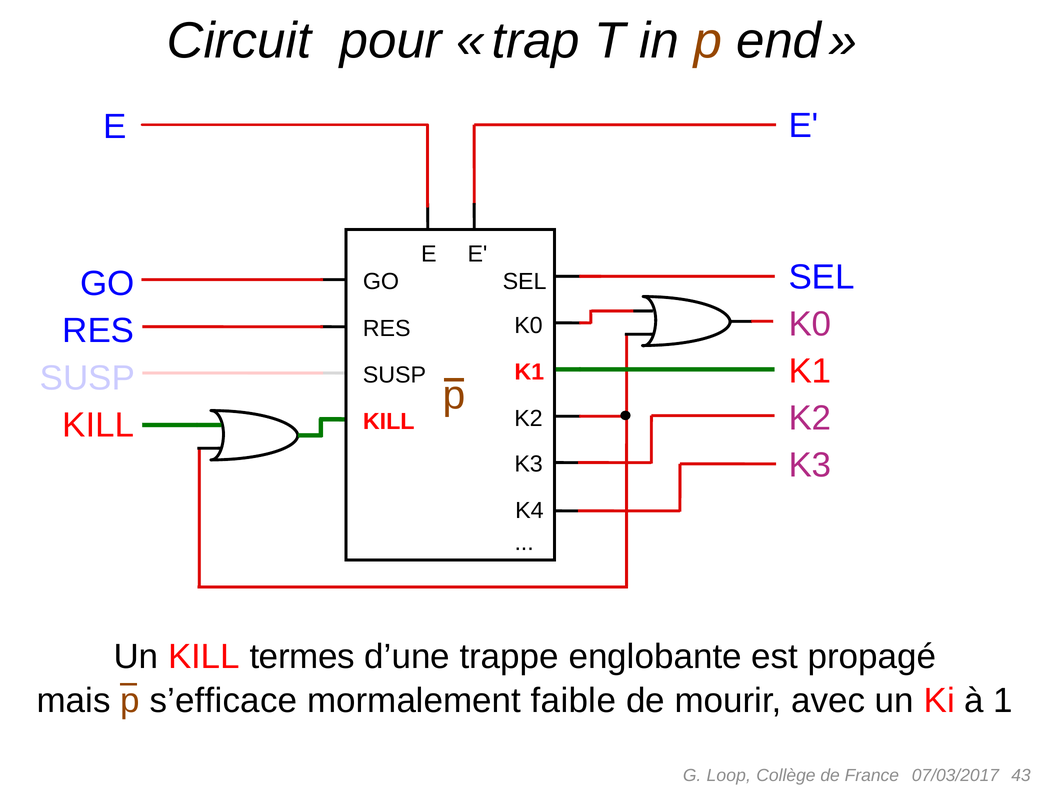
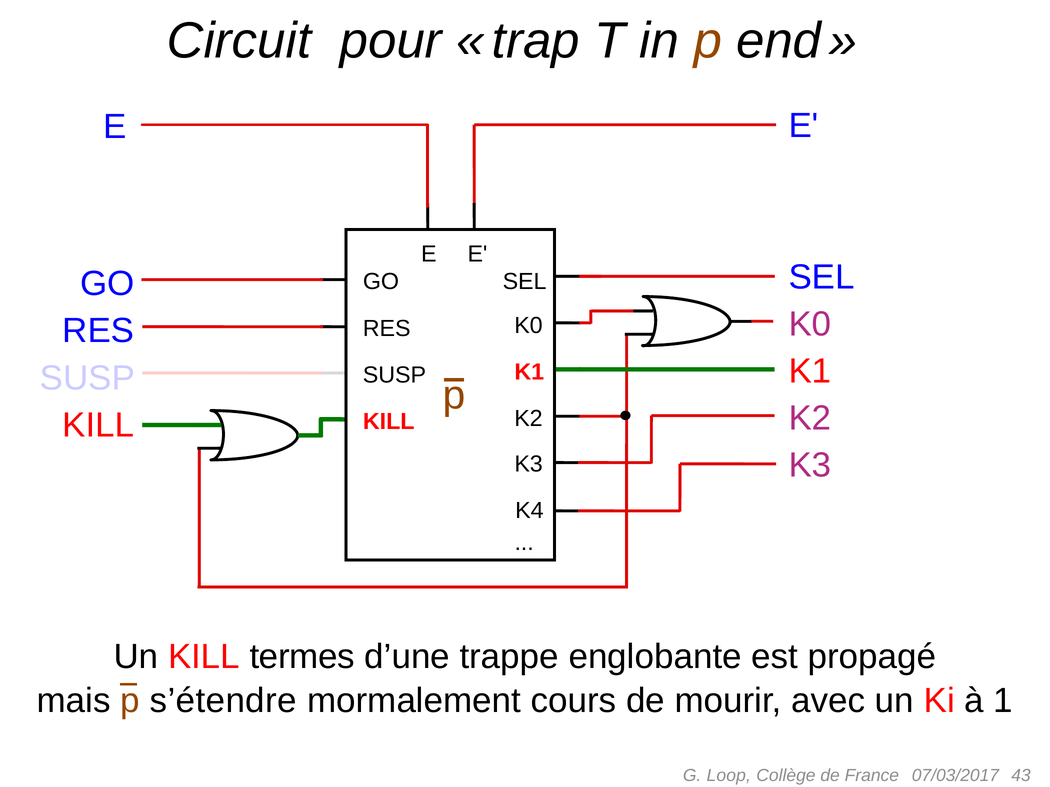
s’efficace: s’efficace -> s’étendre
faible: faible -> cours
